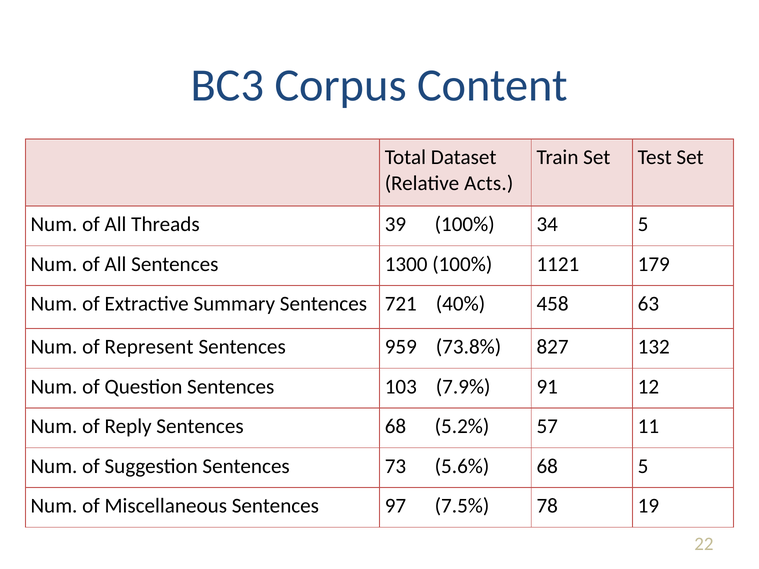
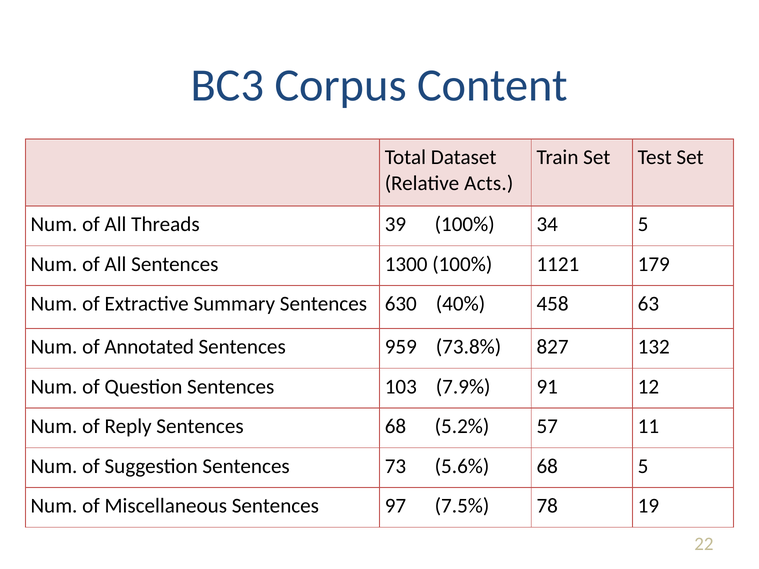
721: 721 -> 630
Represent: Represent -> Annotated
